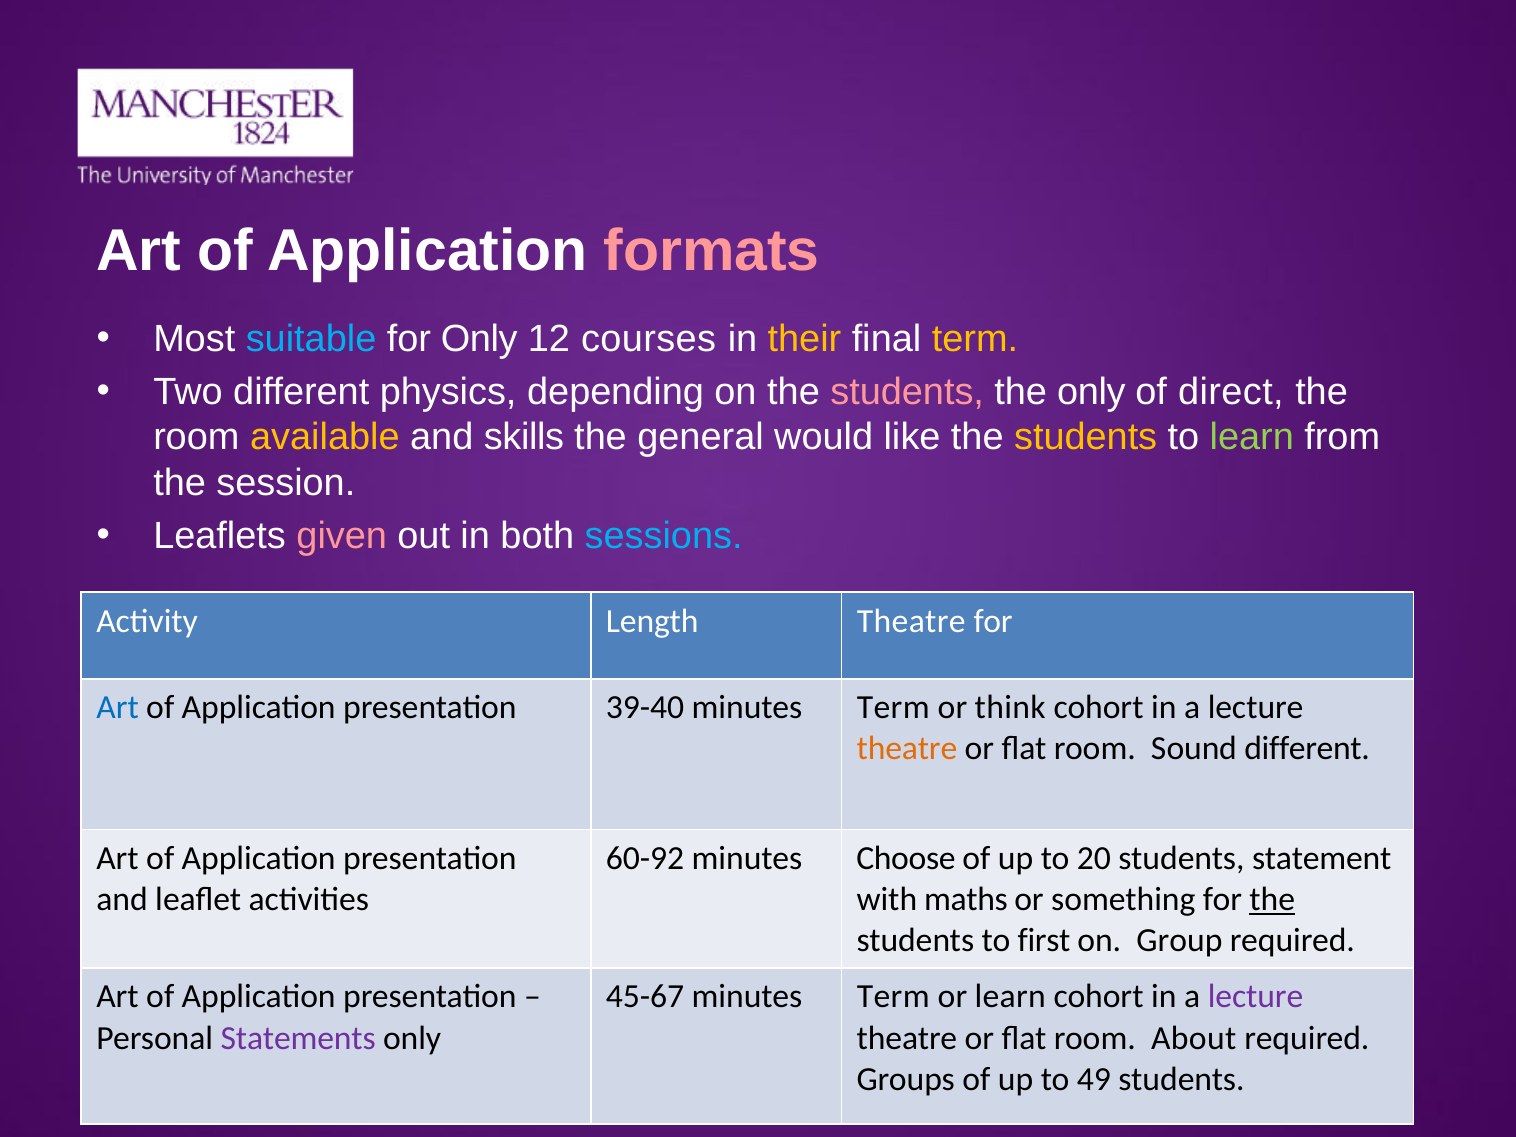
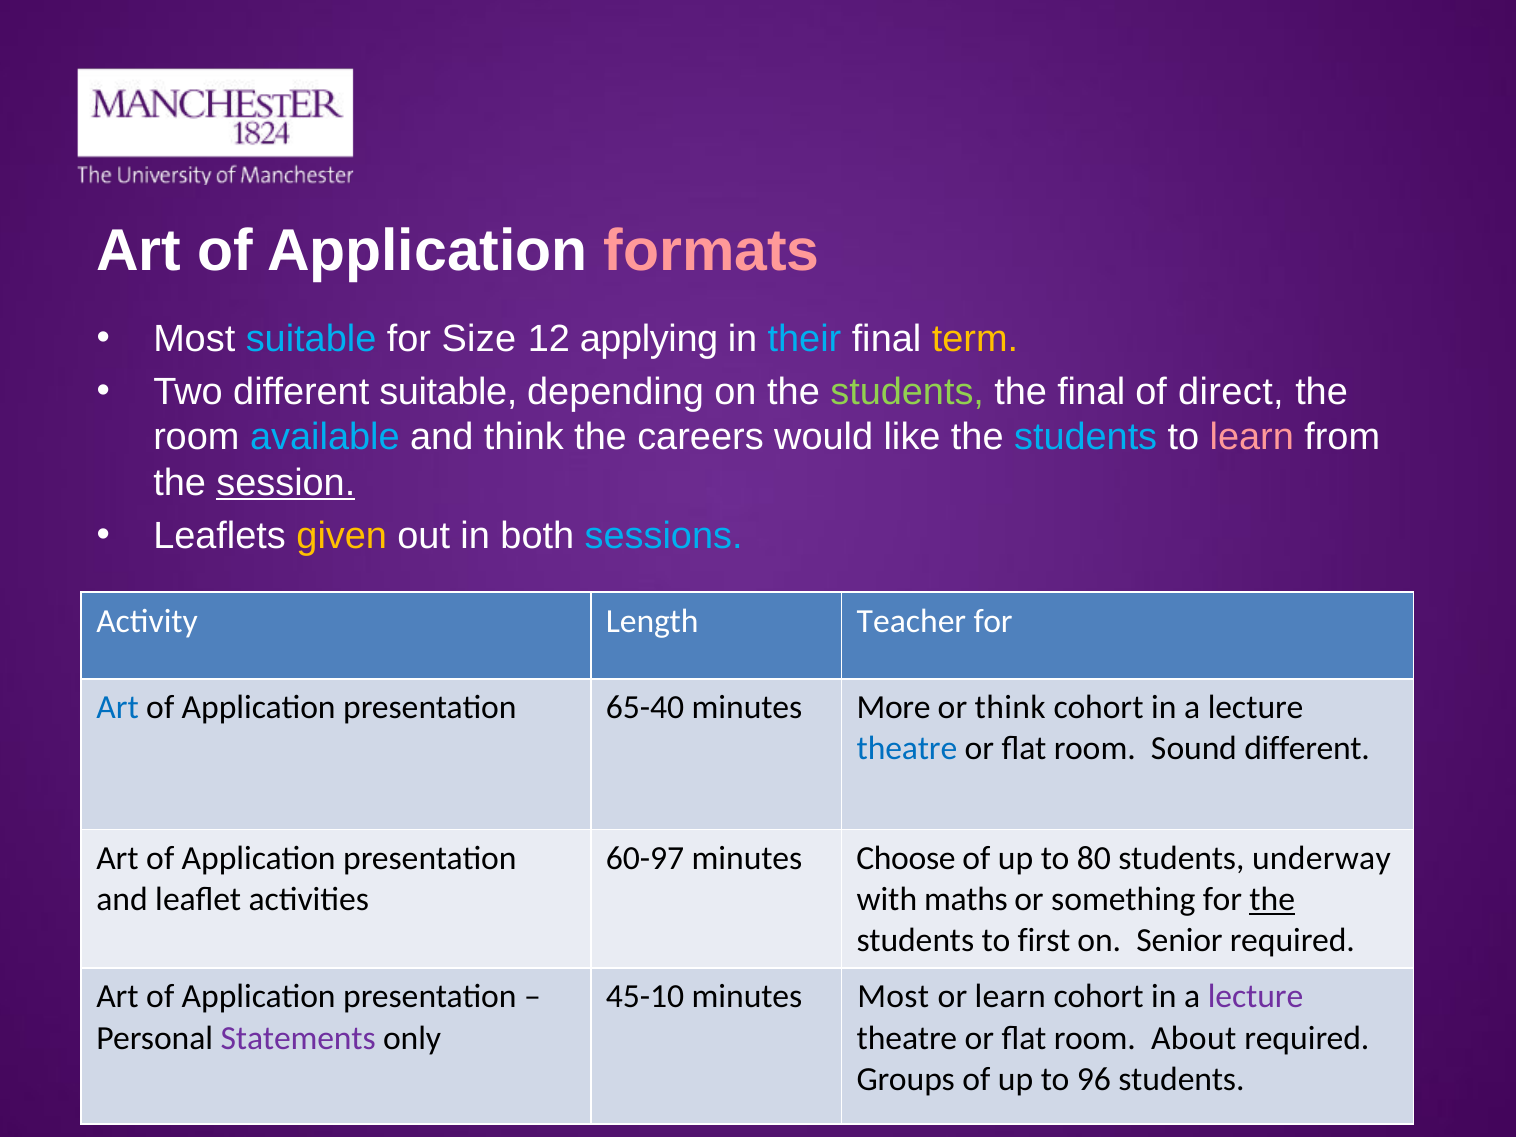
for Only: Only -> Size
courses: courses -> applying
their colour: yellow -> light blue
different physics: physics -> suitable
students at (907, 392) colour: pink -> light green
the only: only -> final
available colour: yellow -> light blue
and skills: skills -> think
general: general -> careers
students at (1086, 437) colour: yellow -> light blue
learn at (1252, 437) colour: light green -> pink
session underline: none -> present
given colour: pink -> yellow
Length Theatre: Theatre -> Teacher
39-40: 39-40 -> 65-40
Term at (893, 707): Term -> More
theatre at (907, 748) colour: orange -> blue
60-92: 60-92 -> 60-97
20: 20 -> 80
statement: statement -> underway
Group: Group -> Senior
45-67: 45-67 -> 45-10
Term at (893, 997): Term -> Most
49: 49 -> 96
